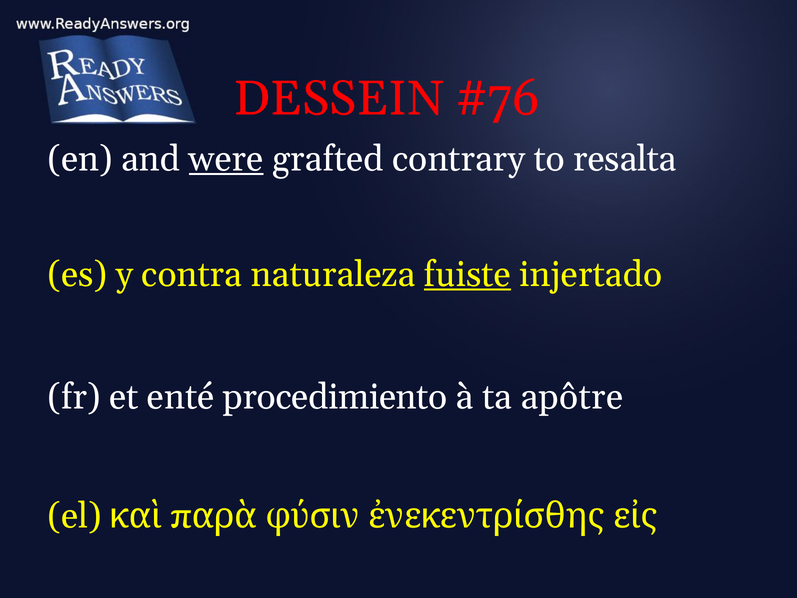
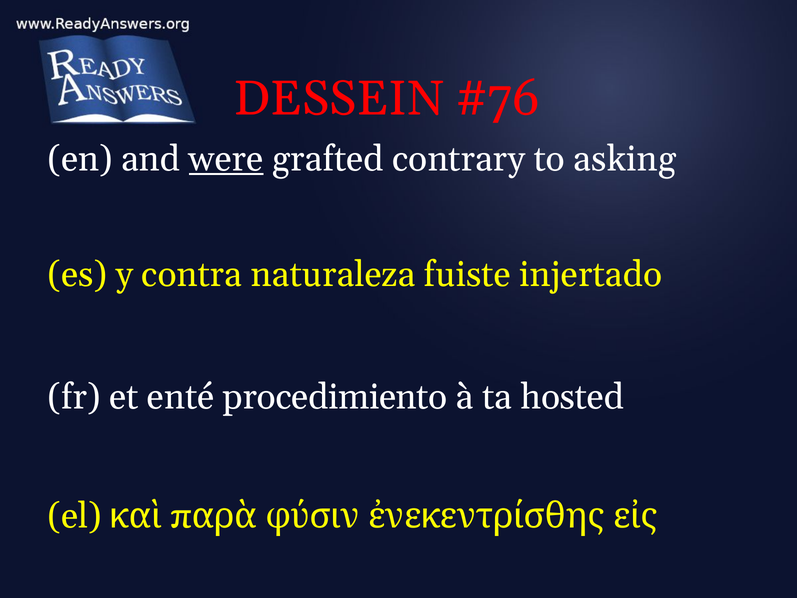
resalta: resalta -> asking
fuiste underline: present -> none
apôtre: apôtre -> hosted
